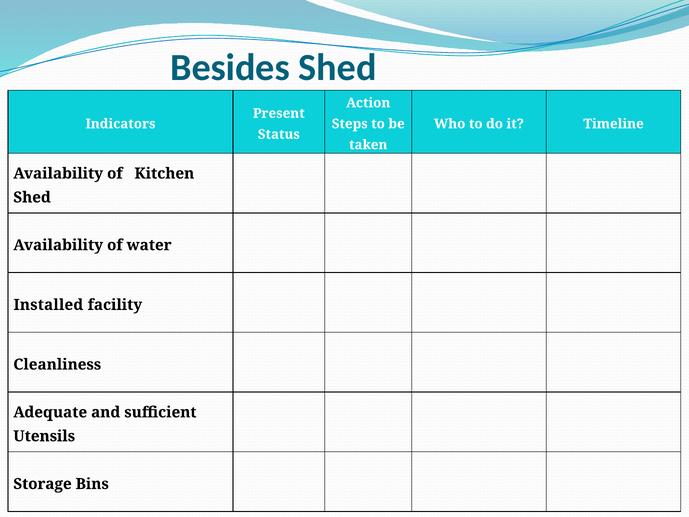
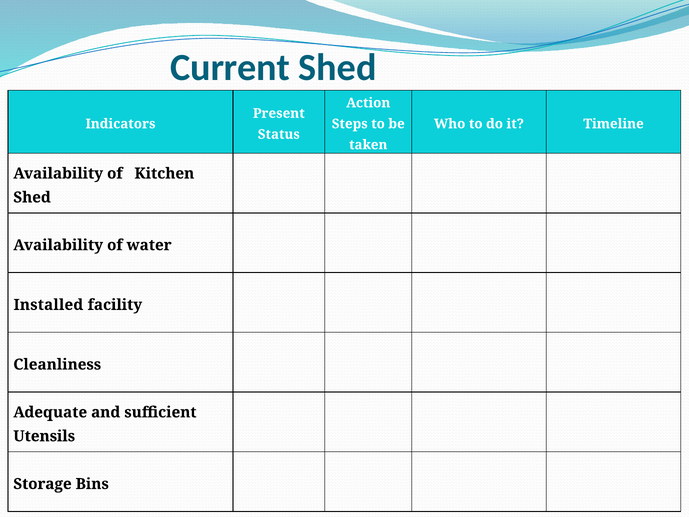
Besides: Besides -> Current
